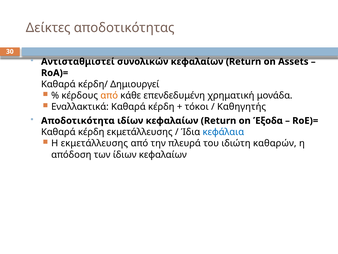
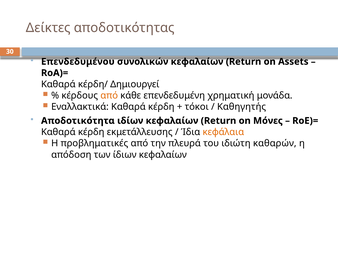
Αντισταθμιστεί: Αντισταθμιστεί -> Επενδεδυμένου
Έξοδα: Έξοδα -> Μόνες
κεφάλαια colour: blue -> orange
Η εκμετάλλευσης: εκμετάλλευσης -> προβληματικές
